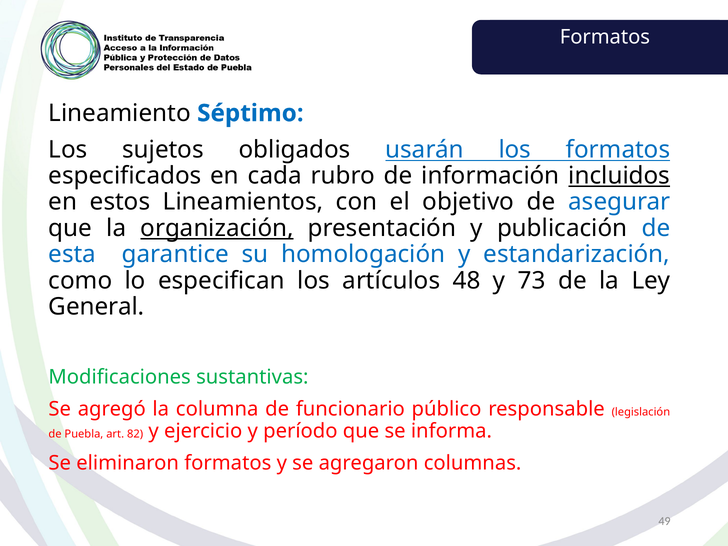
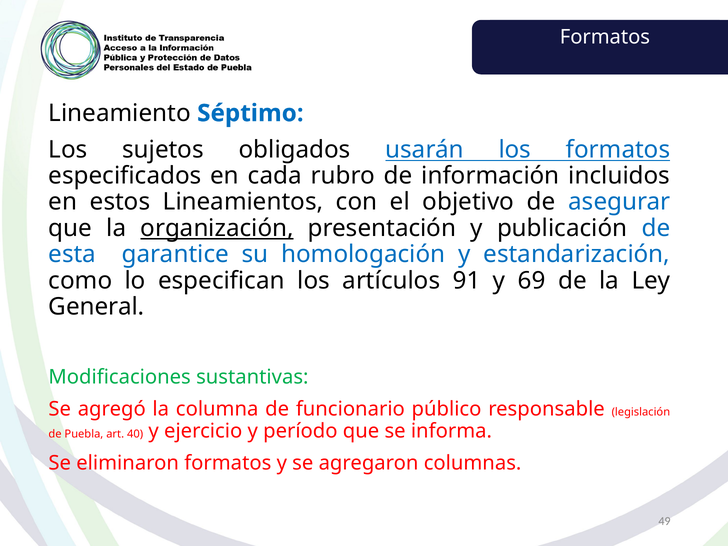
incluidos underline: present -> none
48: 48 -> 91
73: 73 -> 69
82: 82 -> 40
